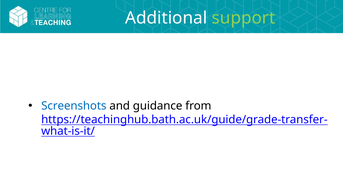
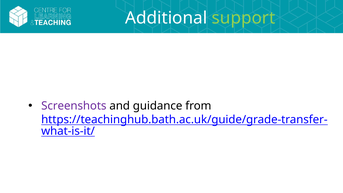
Screenshots colour: blue -> purple
